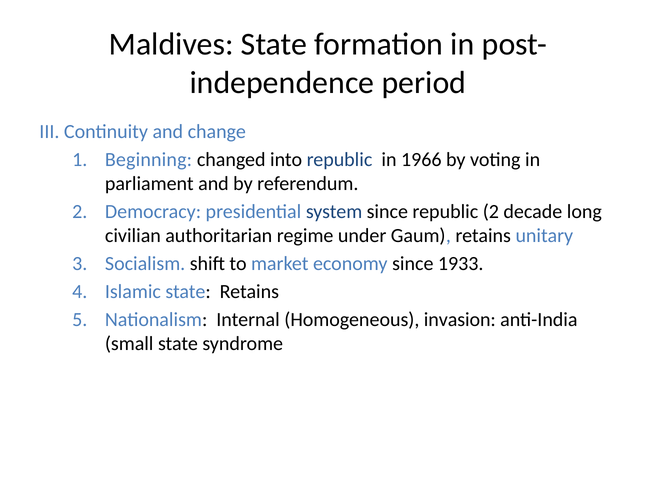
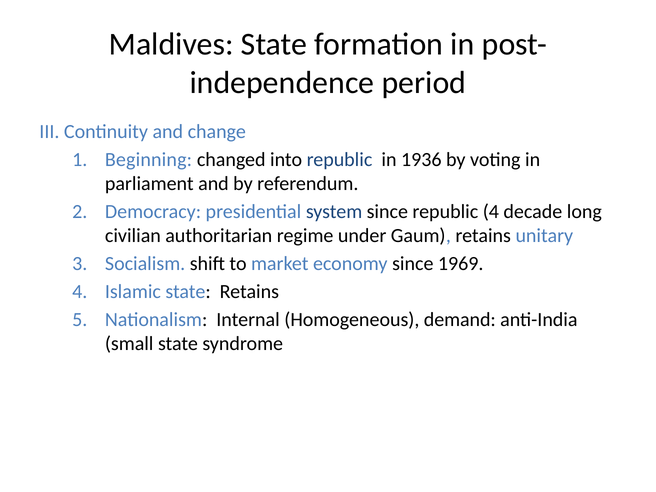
1966: 1966 -> 1936
republic 2: 2 -> 4
1933: 1933 -> 1969
invasion: invasion -> demand
